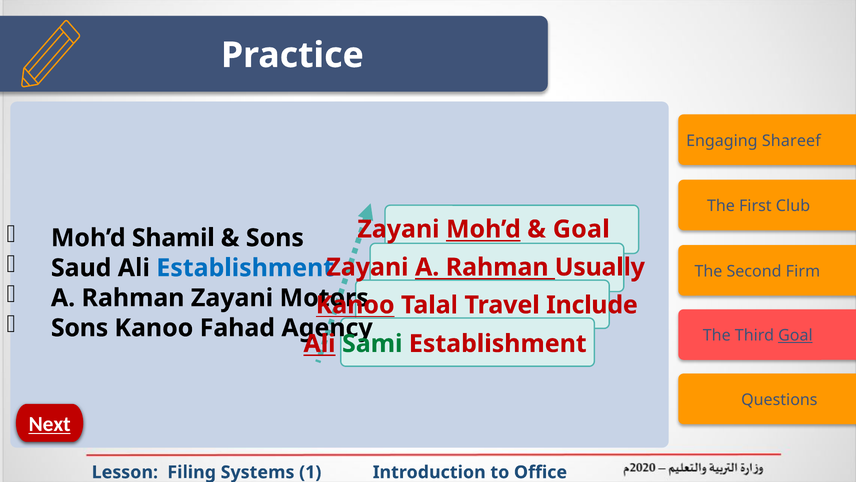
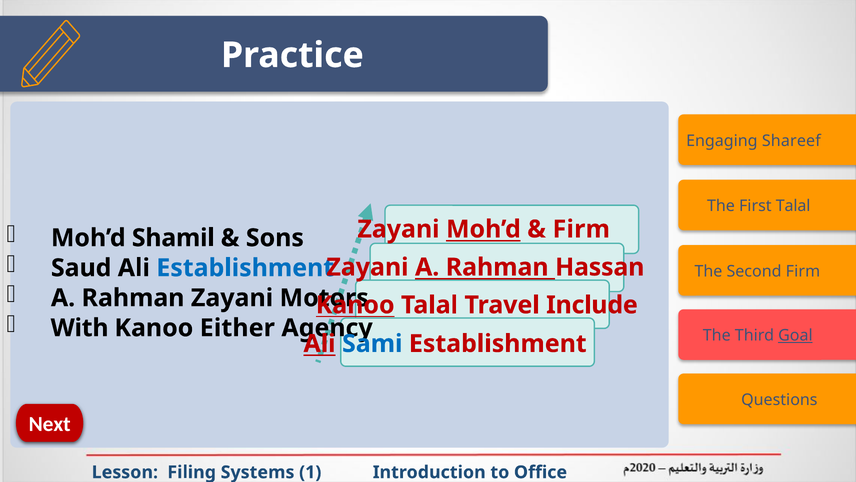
First Club: Club -> Talal
Goal at (581, 229): Goal -> Firm
Usually: Usually -> Hassan
Sons at (80, 328): Sons -> With
Fahad: Fahad -> Either
Sami colour: green -> blue
Next underline: present -> none
